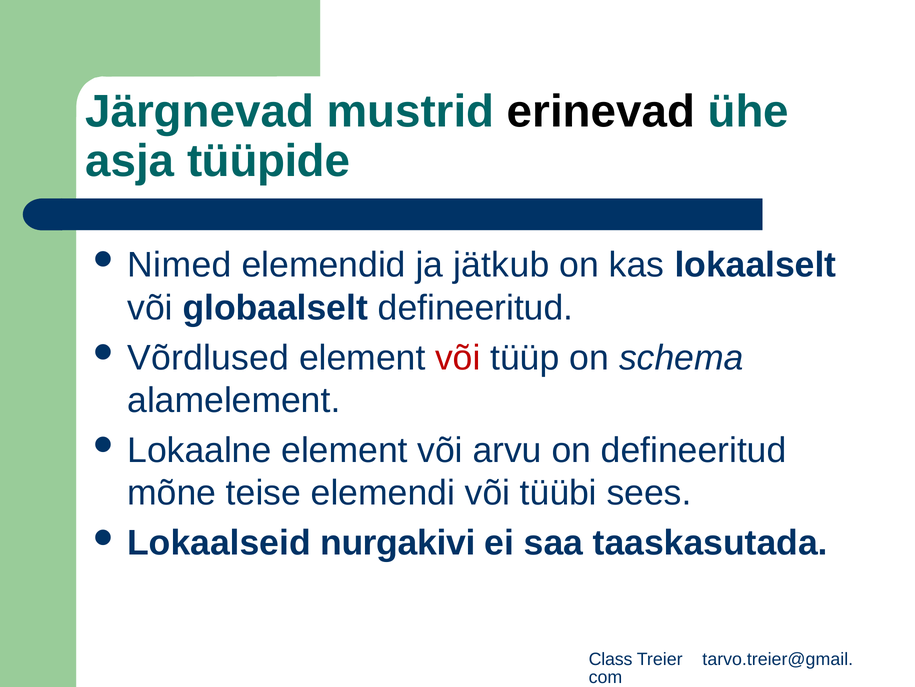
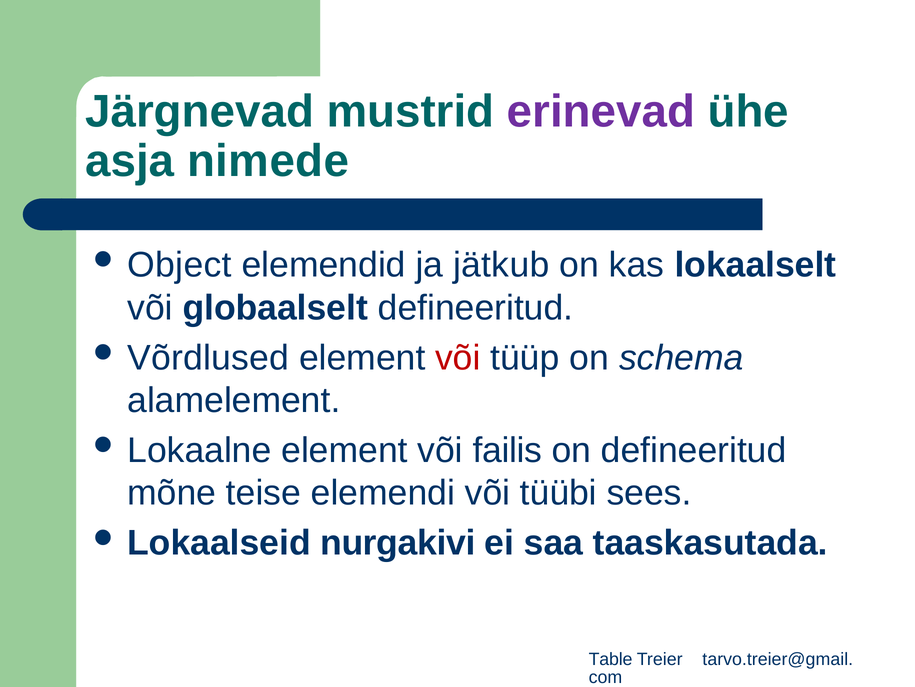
erinevad colour: black -> purple
tüüpide: tüüpide -> nimede
Nimed: Nimed -> Object
arvu: arvu -> failis
Class: Class -> Table
